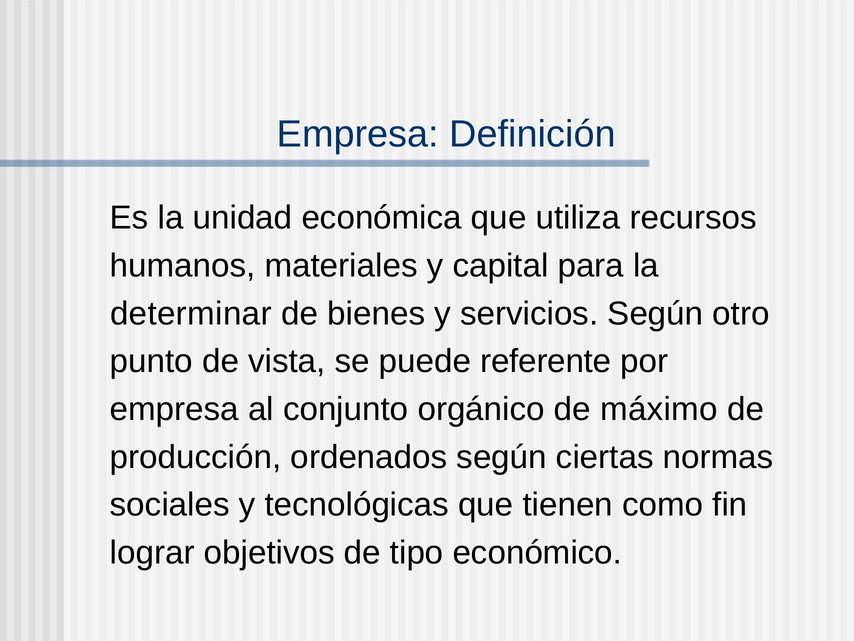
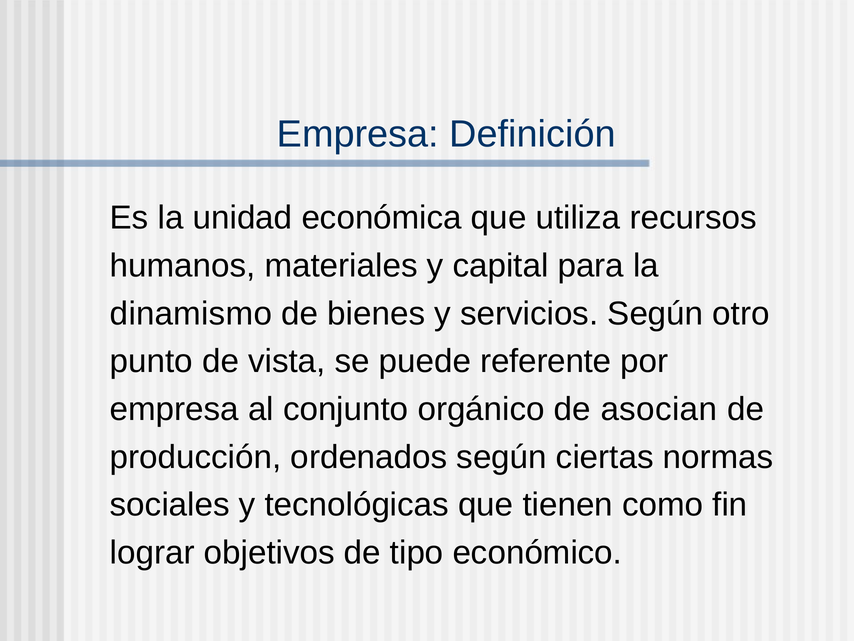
determinar: determinar -> dinamismo
máximo: máximo -> asocian
